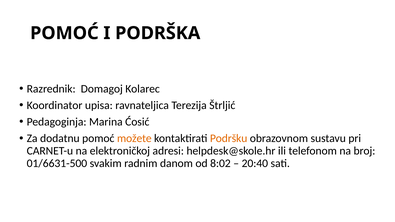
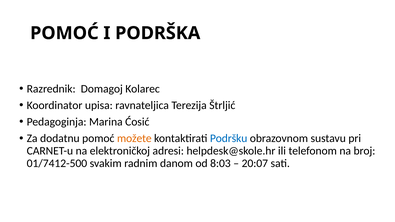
Podršku colour: orange -> blue
01/6631-500: 01/6631-500 -> 01/7412-500
8:02: 8:02 -> 8:03
20:40: 20:40 -> 20:07
